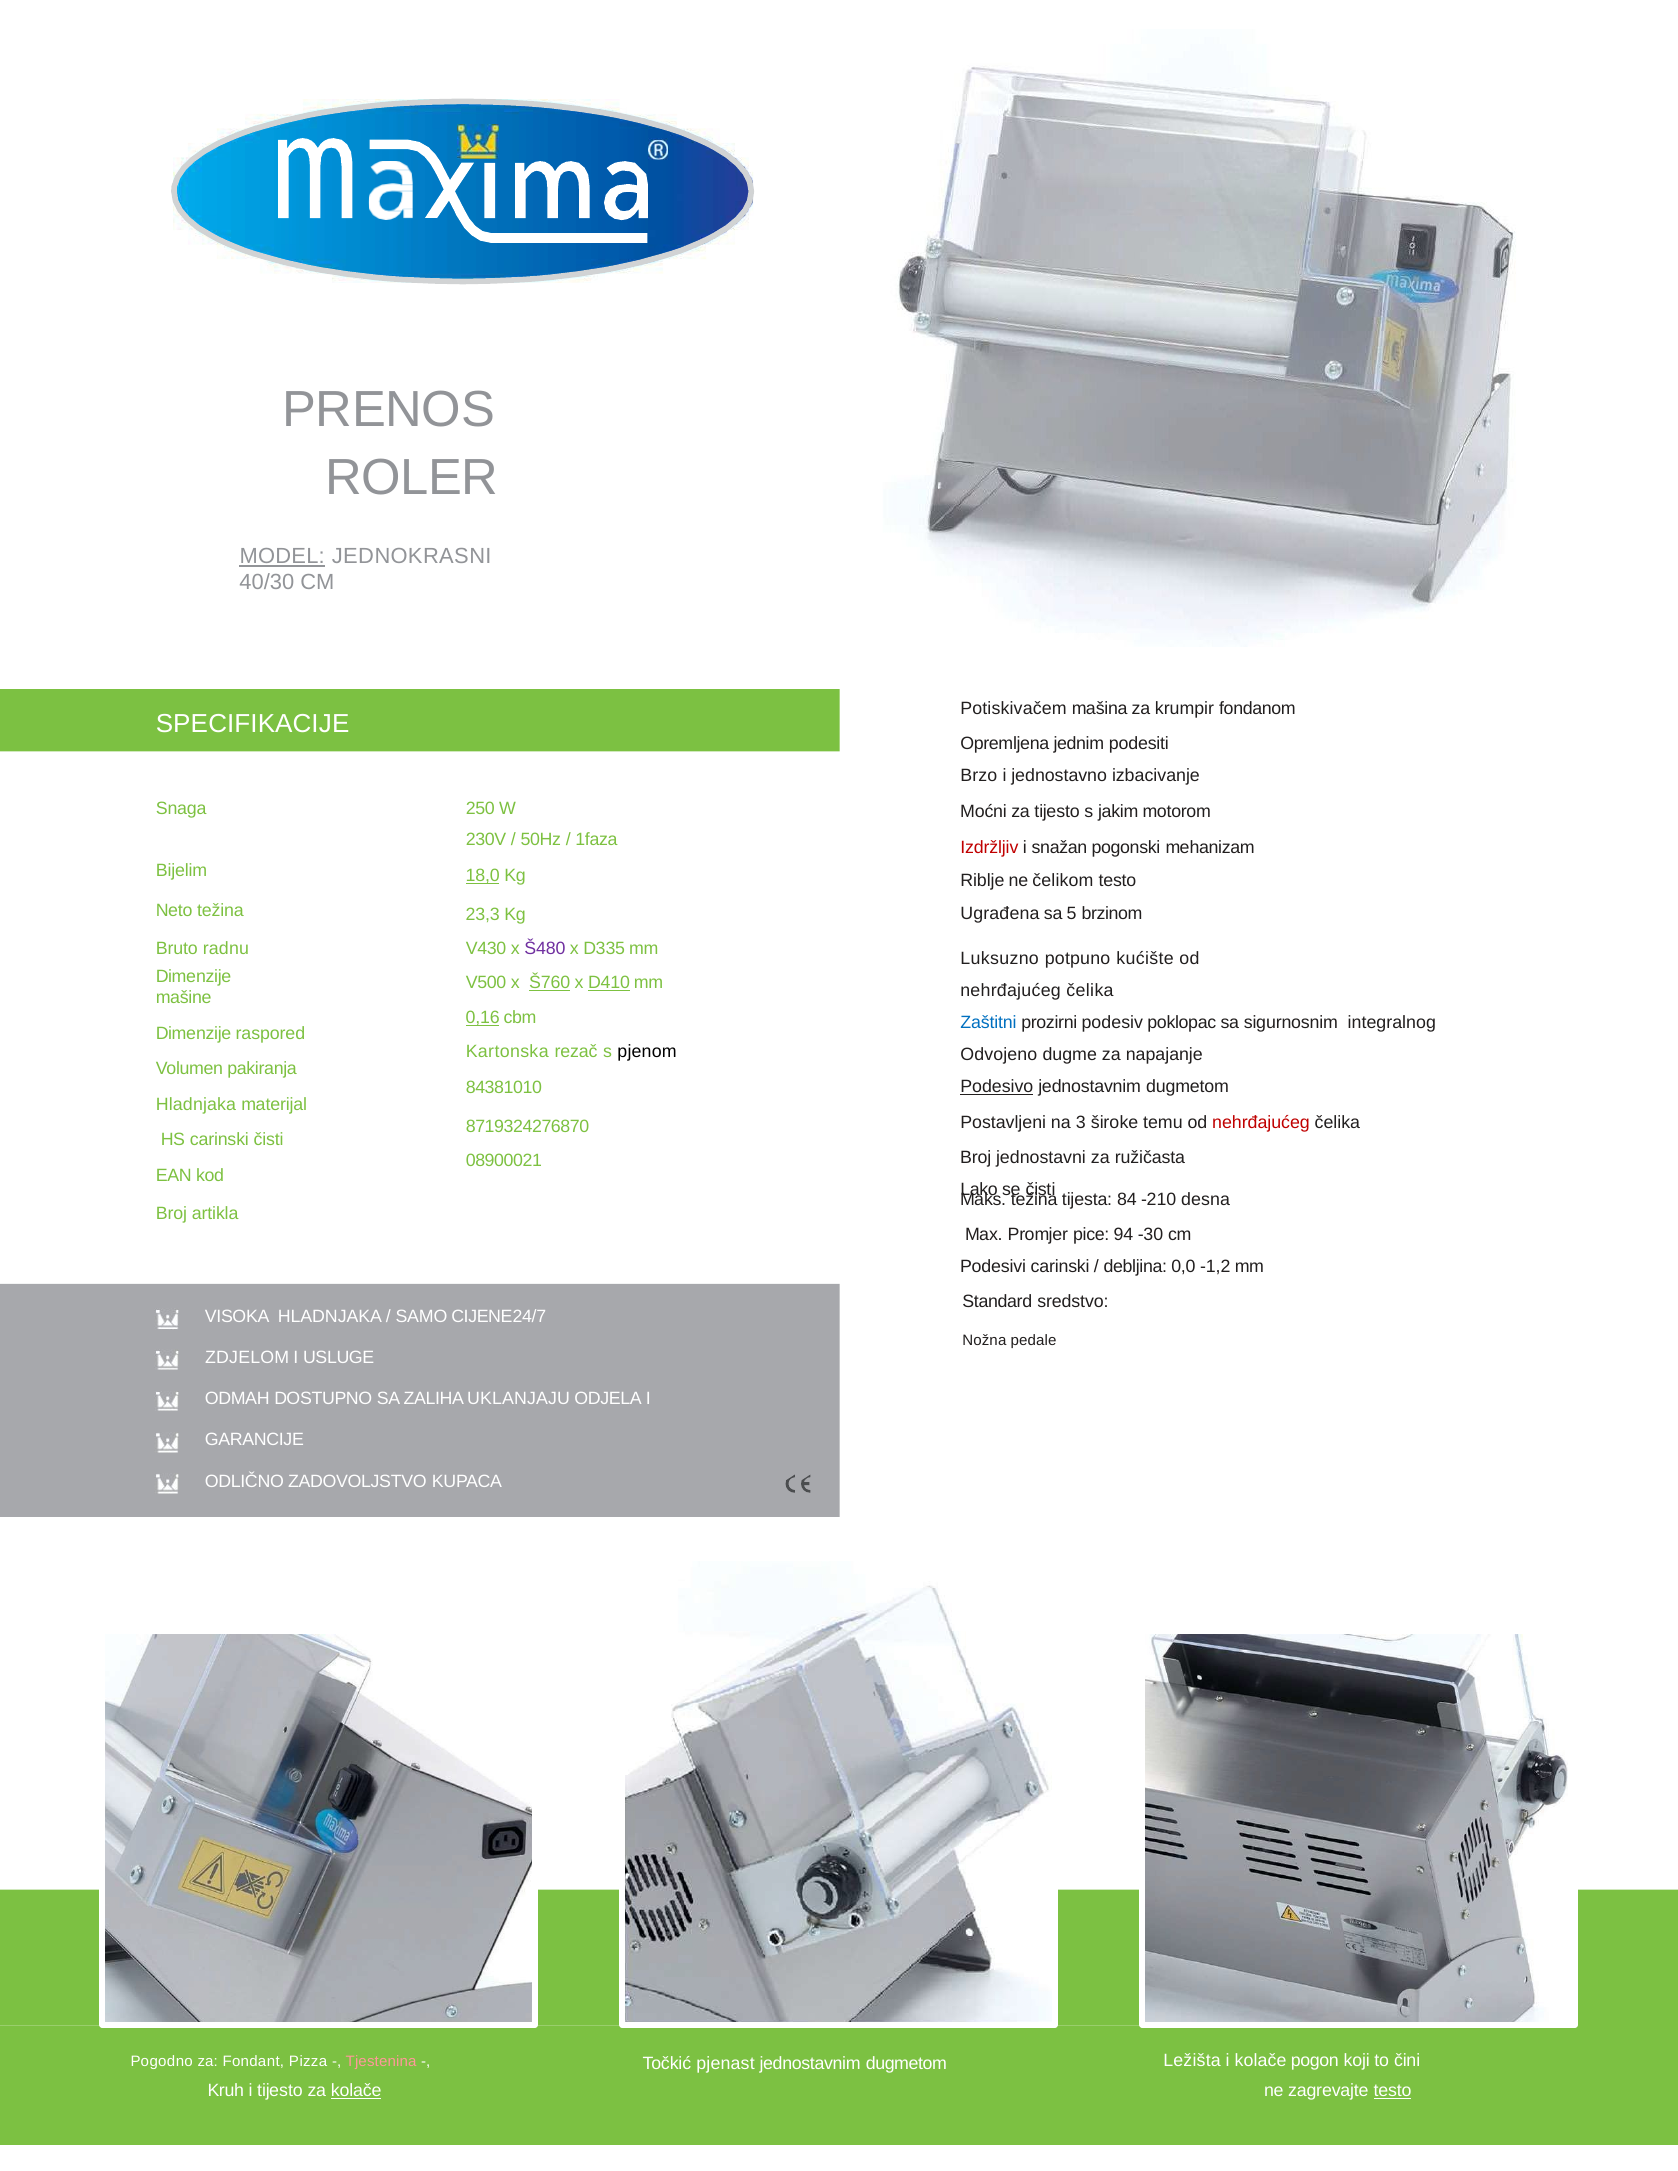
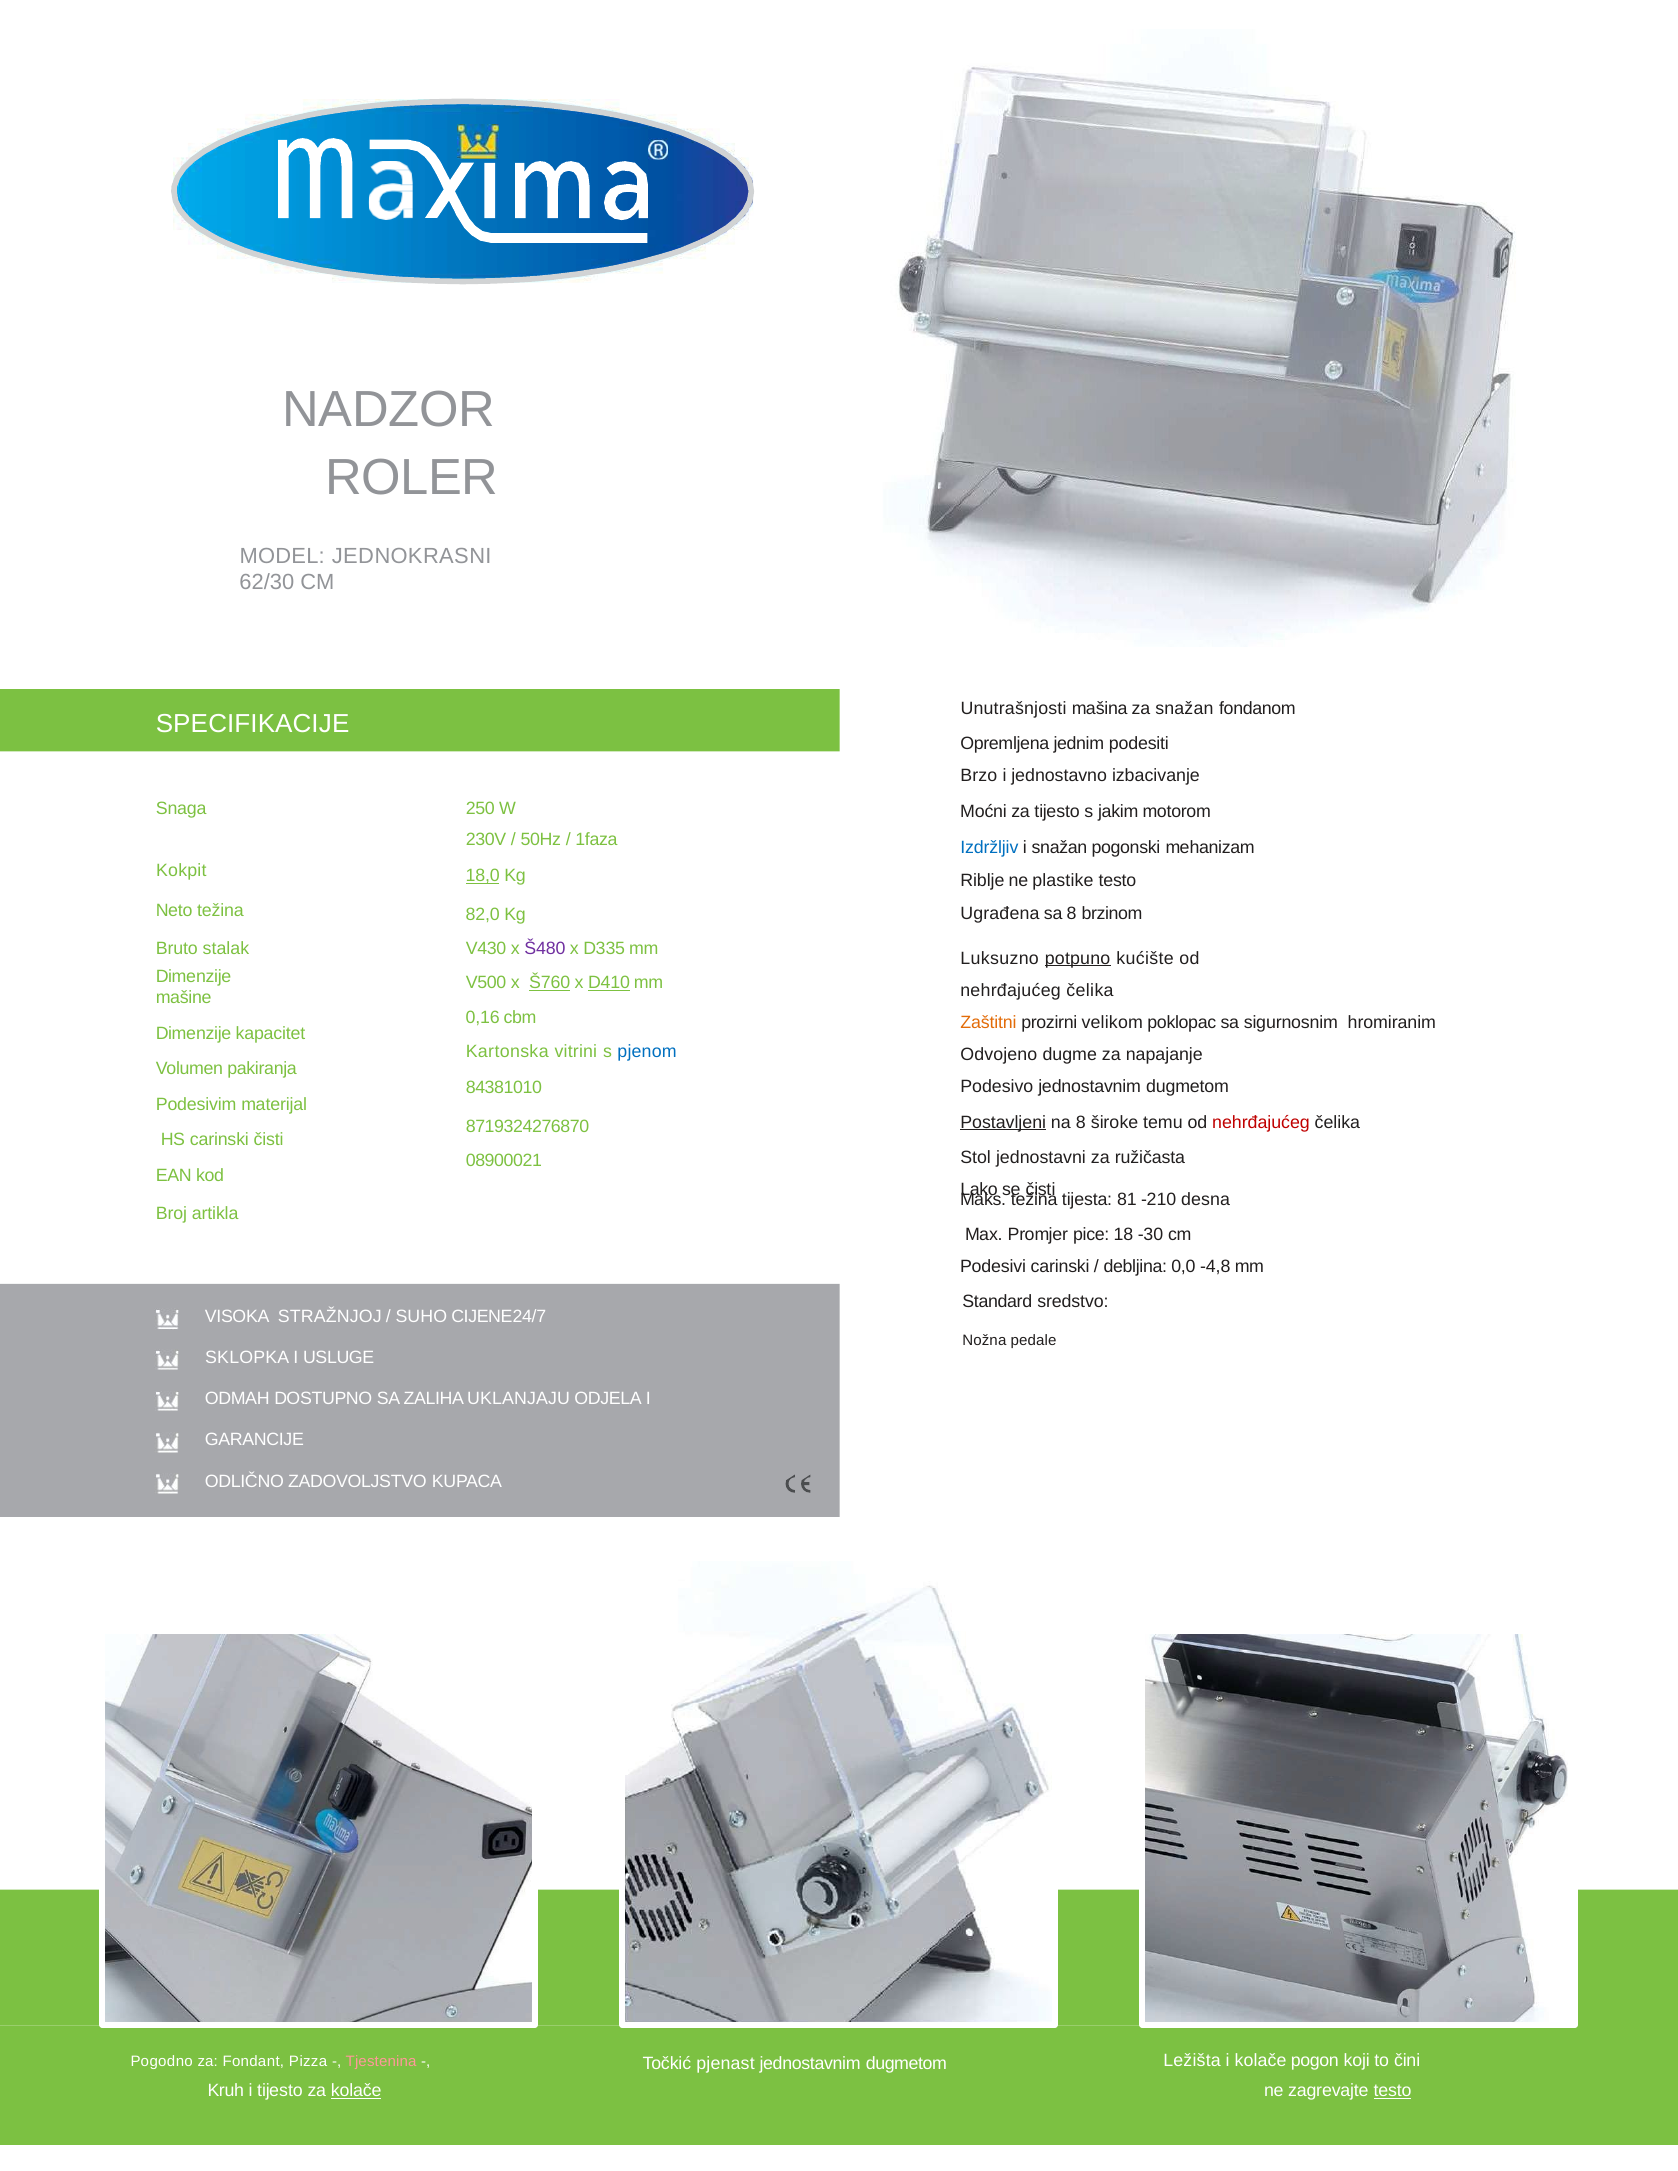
PRENOS: PRENOS -> NADZOR
MODEL underline: present -> none
40/30: 40/30 -> 62/30
Potiskivačem: Potiskivačem -> Unutrašnjosti
za krumpir: krumpir -> snažan
Izdržljiv colour: red -> blue
Bijelim: Bijelim -> Kokpit
čelikom: čelikom -> plastike
sa 5: 5 -> 8
23,3: 23,3 -> 82,0
radnu: radnu -> stalak
potpuno underline: none -> present
0,16 underline: present -> none
Zaštitni colour: blue -> orange
podesiv: podesiv -> velikom
integralnog: integralnog -> hromiranim
raspored: raspored -> kapacitet
rezač: rezač -> vitrini
pjenom colour: black -> blue
Podesivo underline: present -> none
Hladnjaka at (196, 1105): Hladnjaka -> Podesivim
Postavljeni underline: none -> present
na 3: 3 -> 8
Broj at (976, 1157): Broj -> Stol
84: 84 -> 81
94: 94 -> 18
-1,2: -1,2 -> -4,8
VISOKA HLADNJAKA: HLADNJAKA -> STRAŽNJOJ
SAMO: SAMO -> SUHO
ZDJELOM: ZDJELOM -> SKLOPKA
